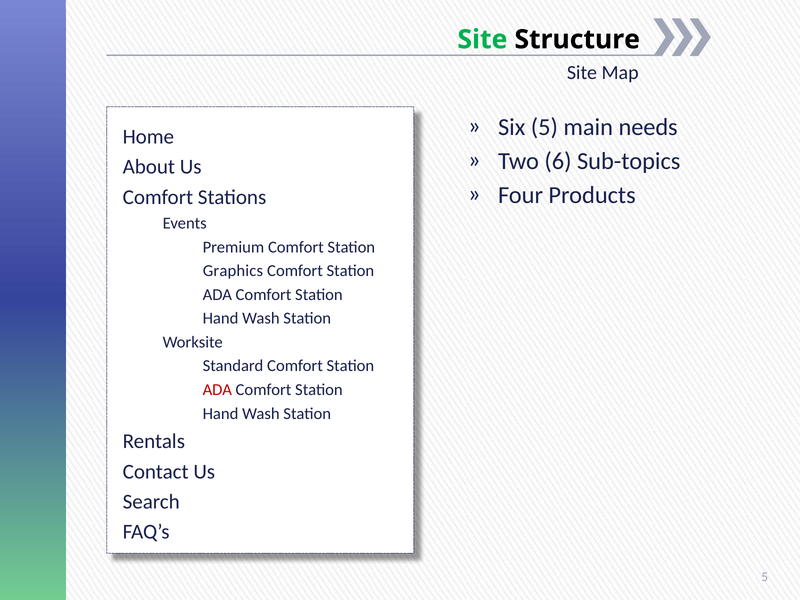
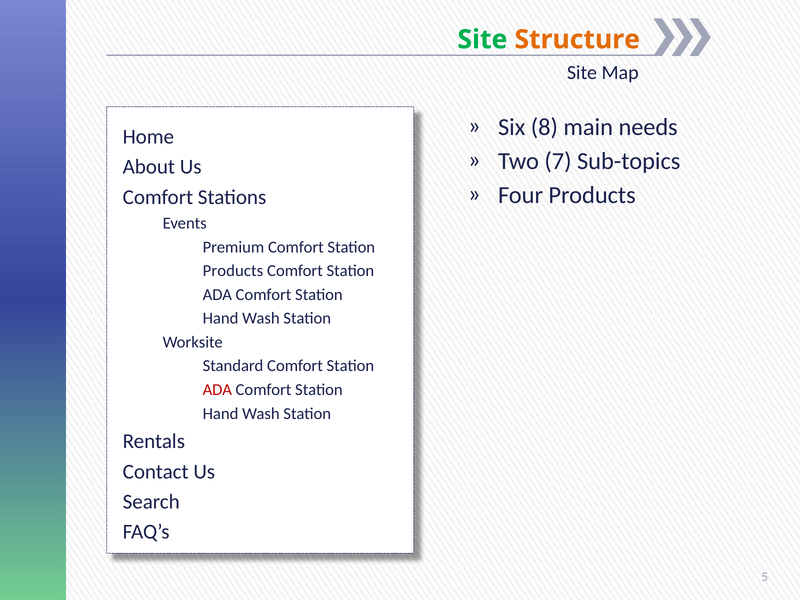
Structure colour: black -> orange
Six 5: 5 -> 8
6: 6 -> 7
Graphics at (233, 271): Graphics -> Products
